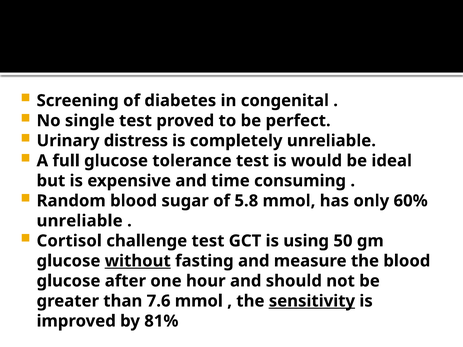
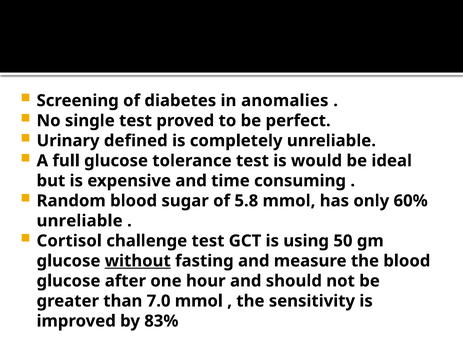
congenital: congenital -> anomalies
distress: distress -> defined
7.6: 7.6 -> 7.0
sensitivity underline: present -> none
81%: 81% -> 83%
